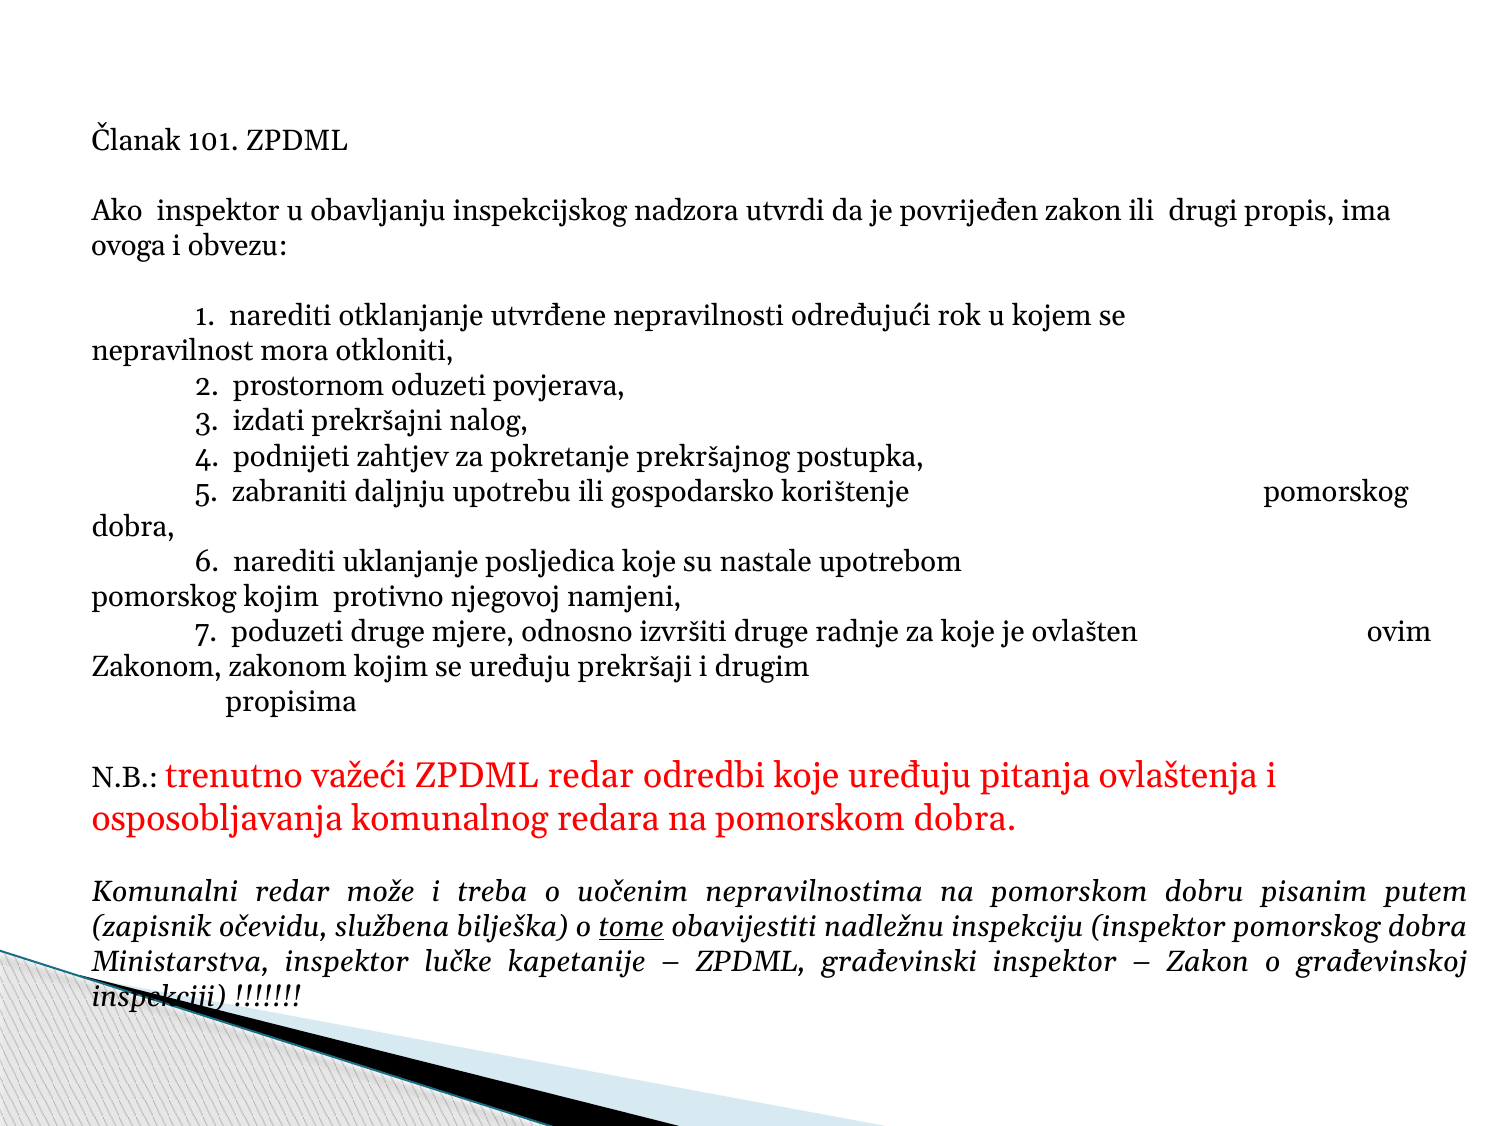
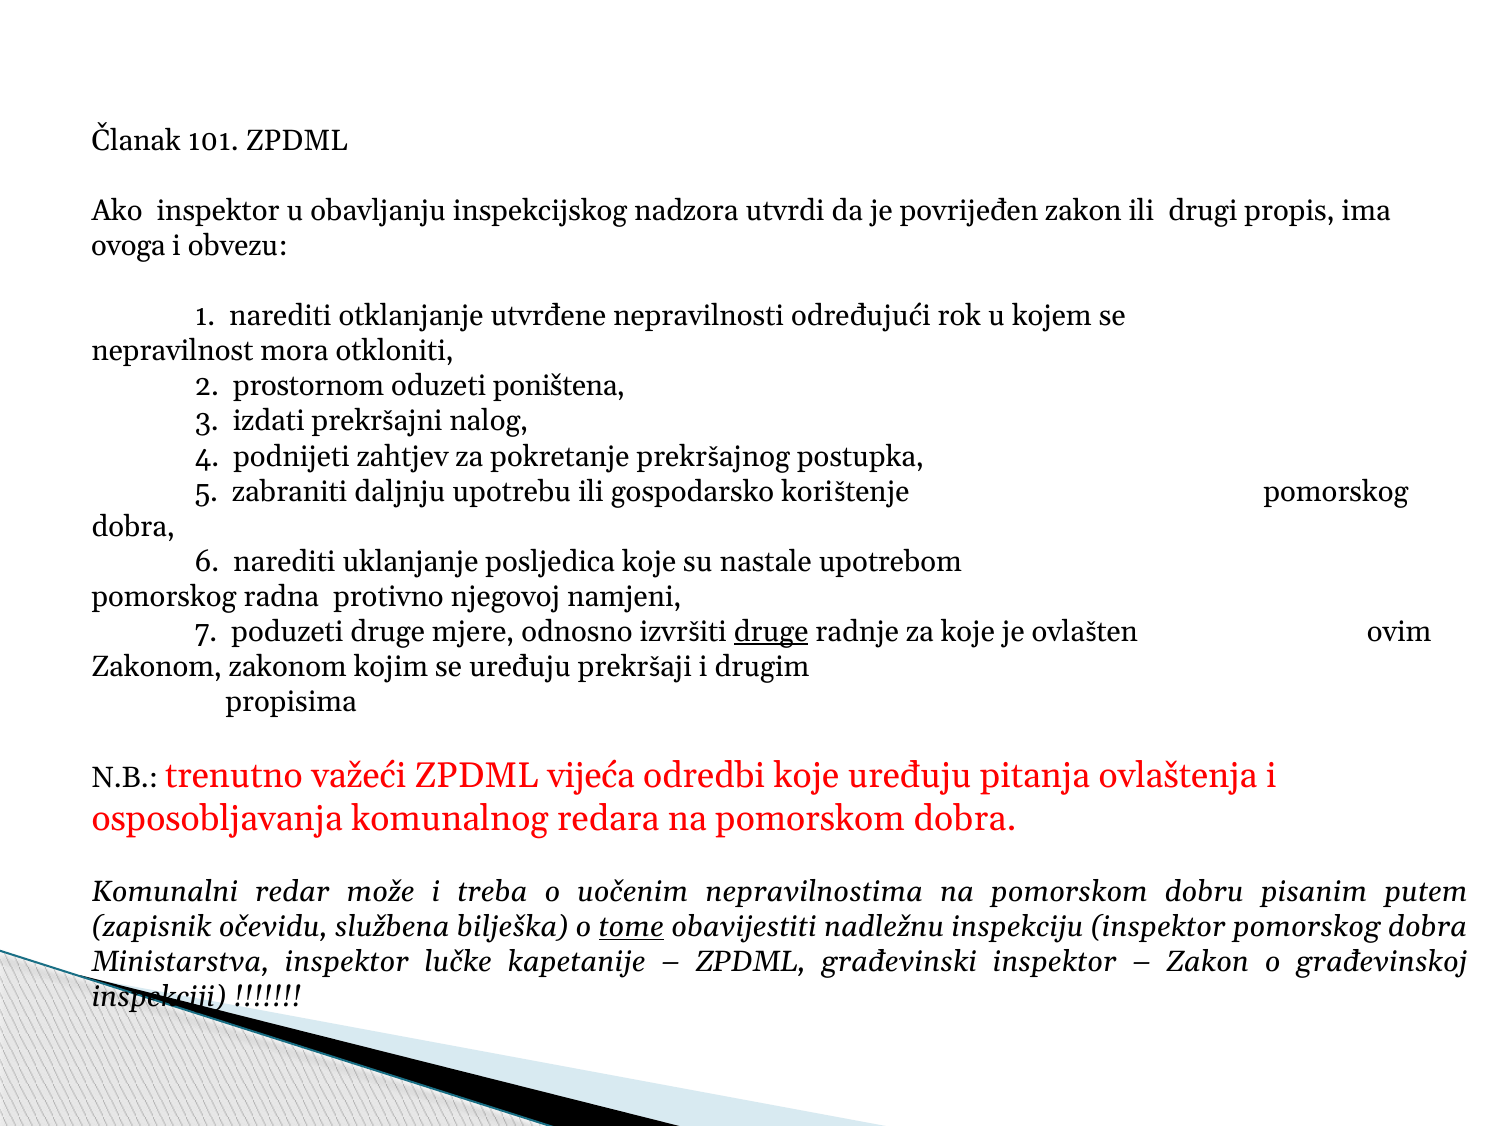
povjerava: povjerava -> poništena
pomorskog kojim: kojim -> radna
druge at (771, 631) underline: none -> present
ZPDML redar: redar -> vijeća
